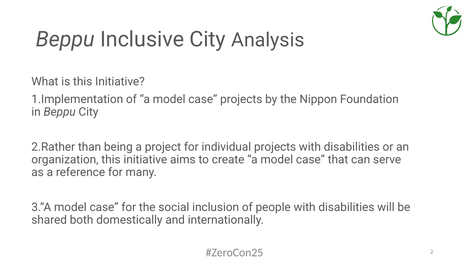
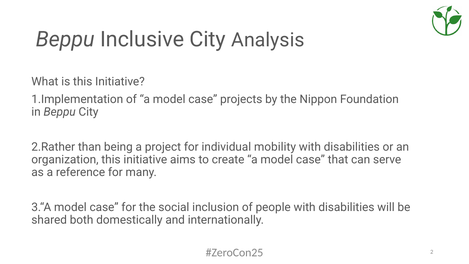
individual projects: projects -> mobility
